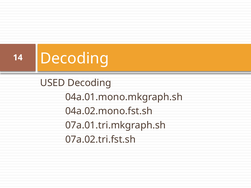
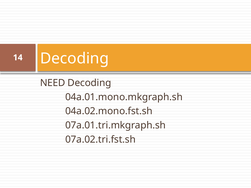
USED: USED -> NEED
